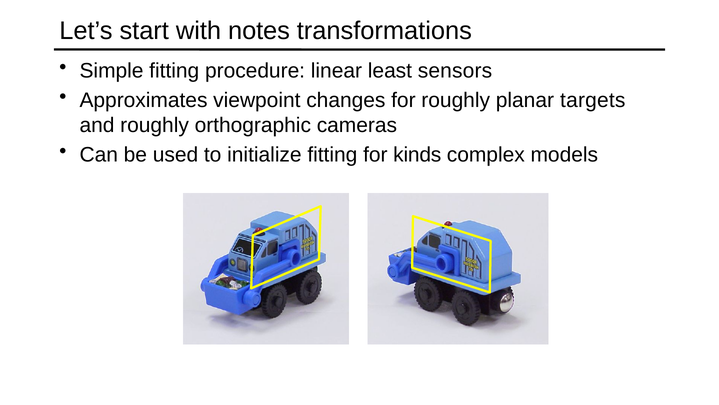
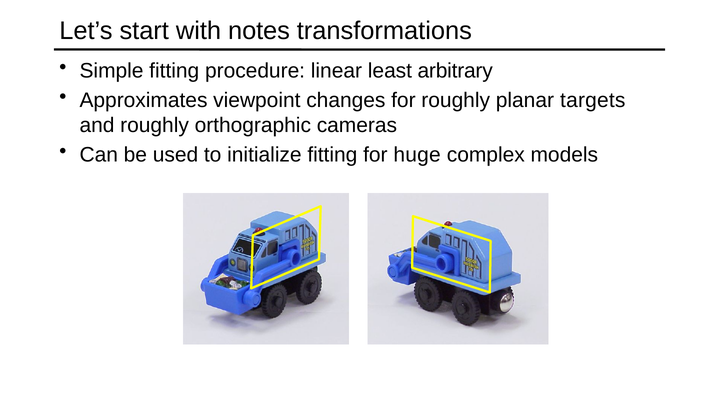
sensors: sensors -> arbitrary
kinds: kinds -> huge
